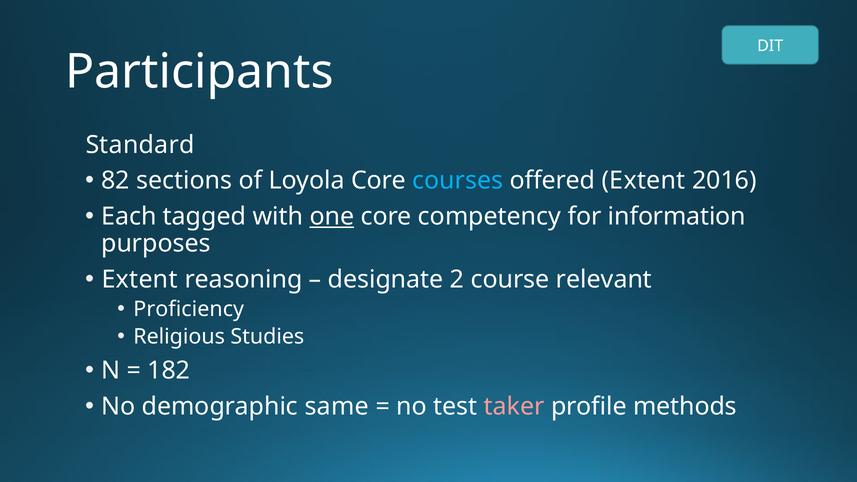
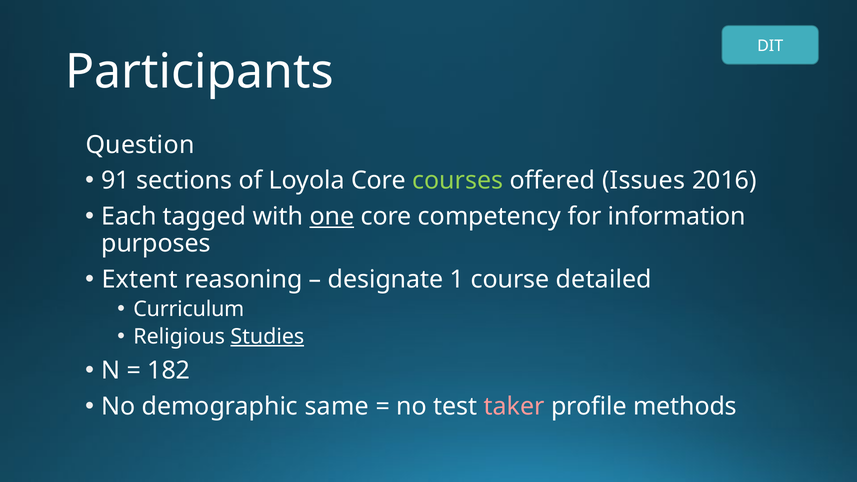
Standard: Standard -> Question
82: 82 -> 91
courses colour: light blue -> light green
offered Extent: Extent -> Issues
2: 2 -> 1
relevant: relevant -> detailed
Proficiency: Proficiency -> Curriculum
Studies underline: none -> present
